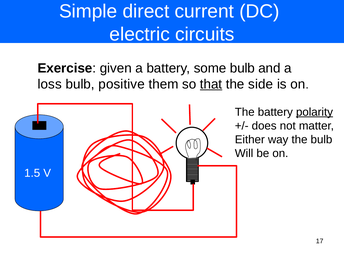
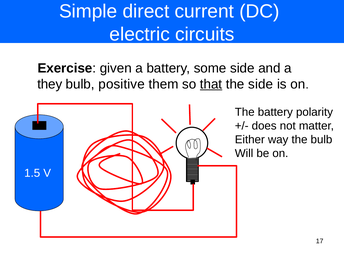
some bulb: bulb -> side
loss: loss -> they
polarity underline: present -> none
